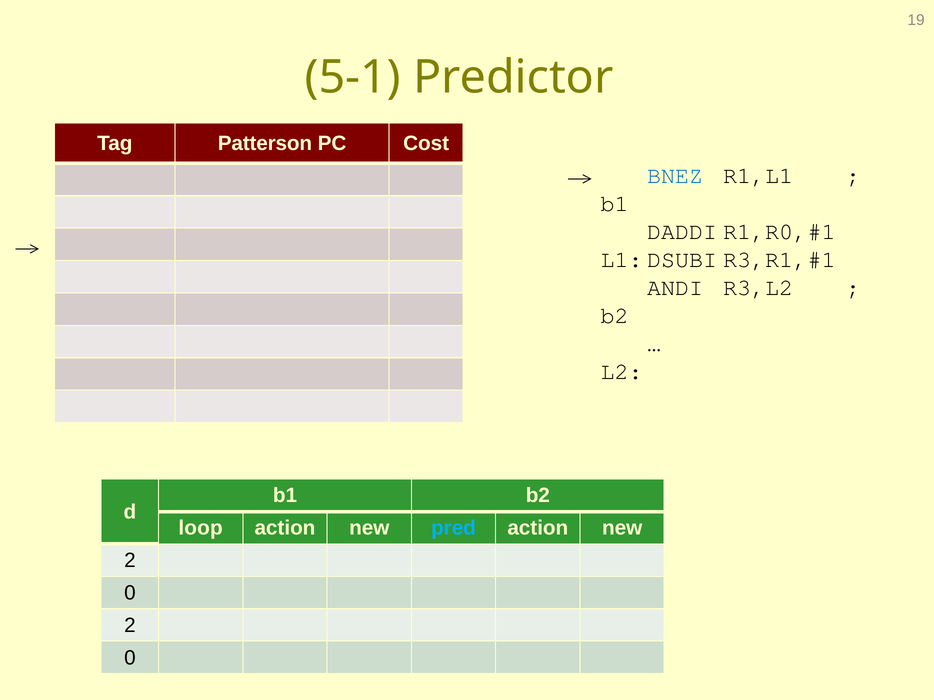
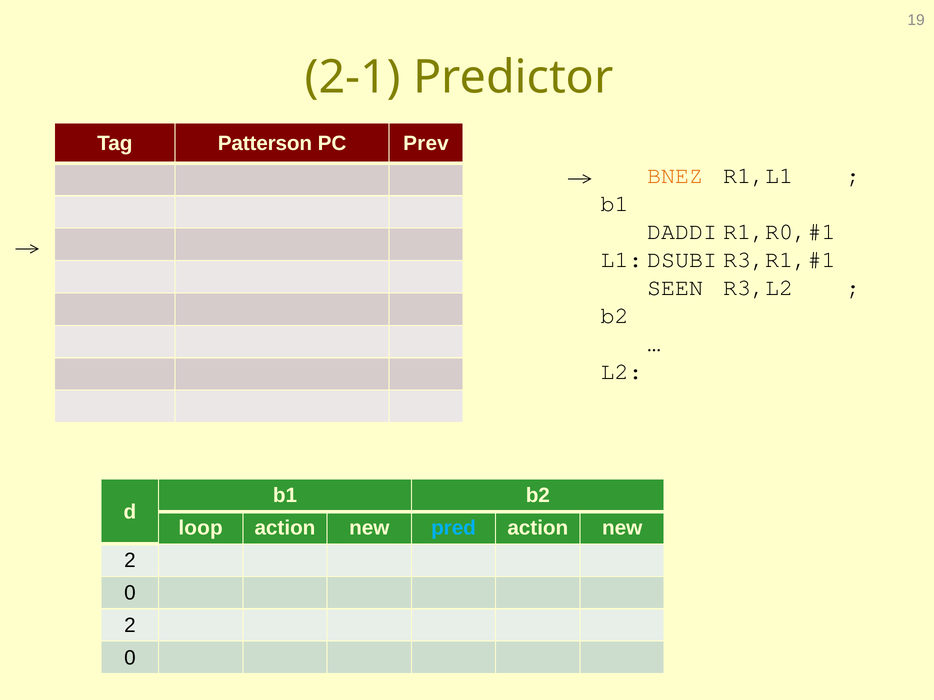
5-1: 5-1 -> 2-1
Cost: Cost -> Prev
BNEZ colour: blue -> orange
ANDI: ANDI -> SEEN
